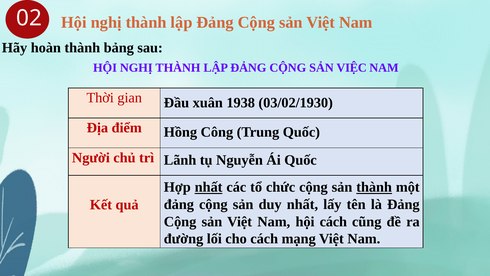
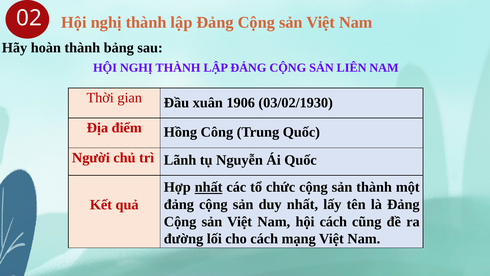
VIỆC: VIỆC -> LIÊN
1938: 1938 -> 1906
thành at (374, 187) underline: present -> none
